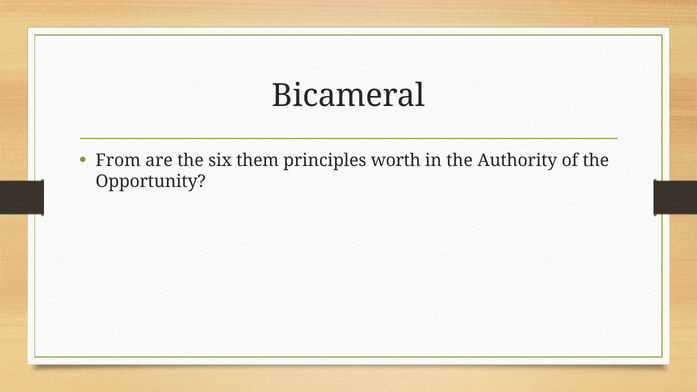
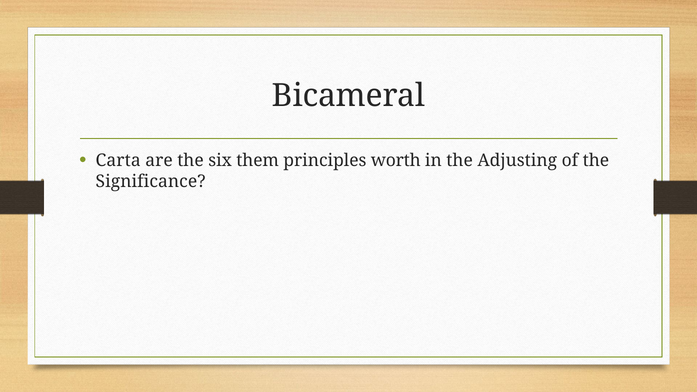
From: From -> Carta
Authority: Authority -> Adjusting
Opportunity: Opportunity -> Significance
